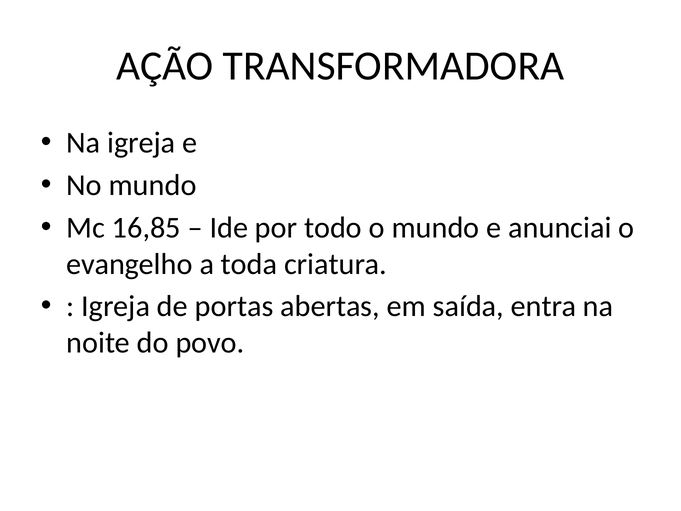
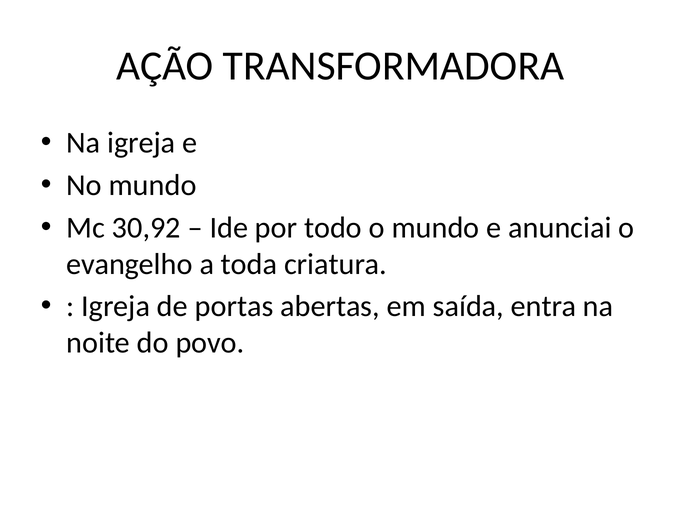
16,85: 16,85 -> 30,92
